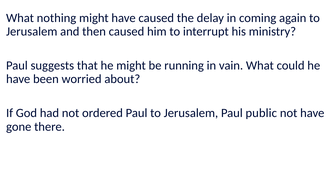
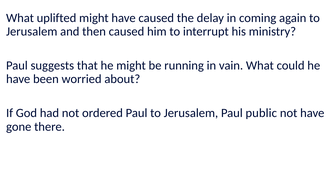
nothing: nothing -> uplifted
